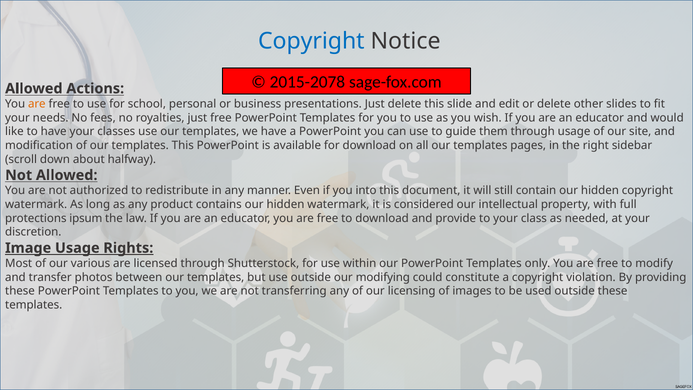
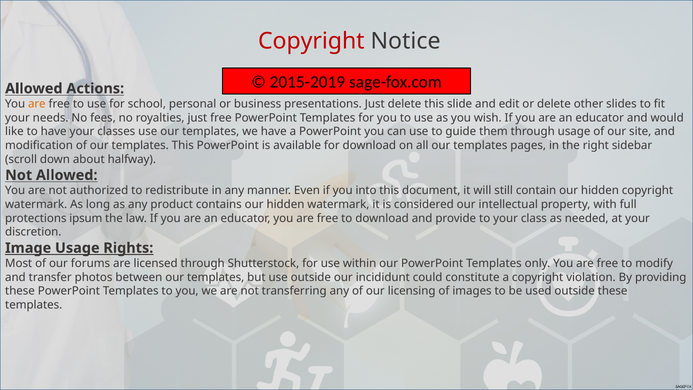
Copyright at (311, 41) colour: blue -> red
2015-2078: 2015-2078 -> 2015-2019
various: various -> forums
modifying: modifying -> incididunt
